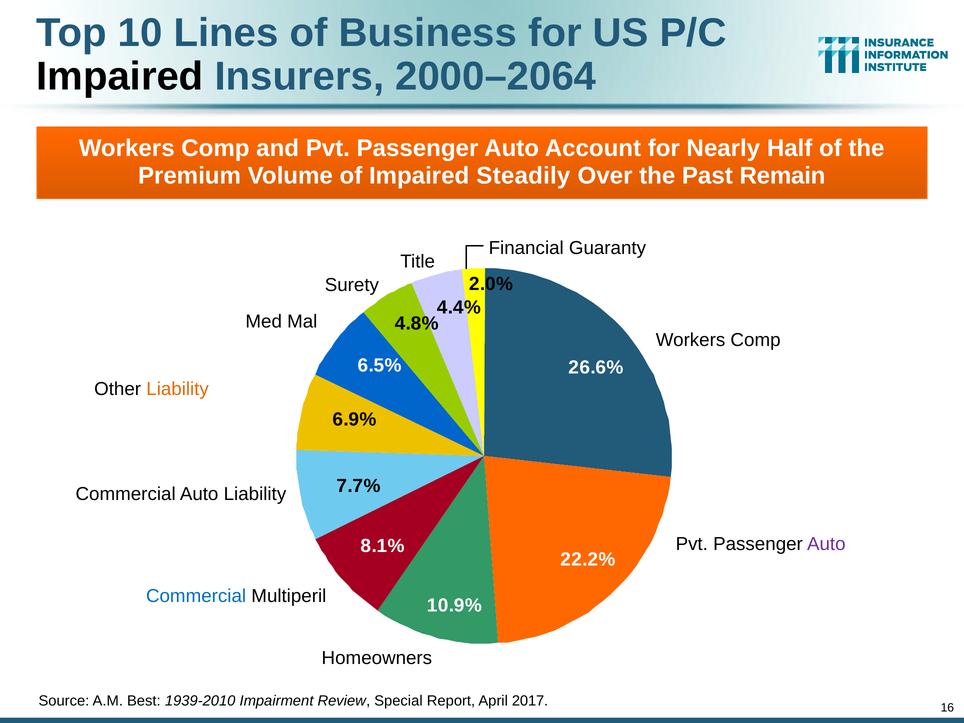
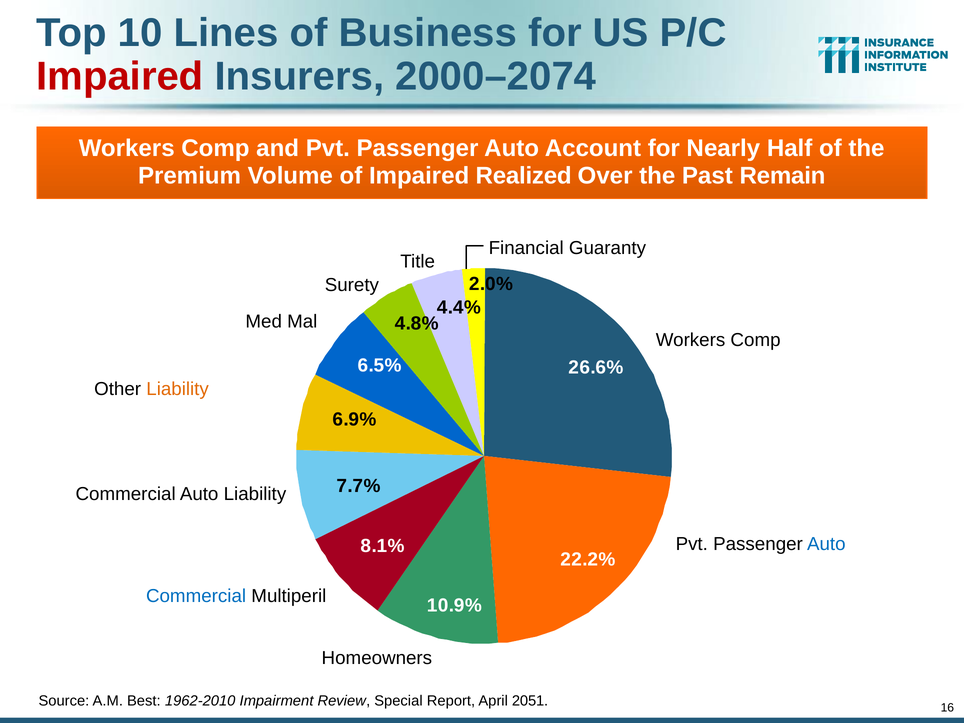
Impaired at (120, 76) colour: black -> red
2000–2064: 2000–2064 -> 2000–2074
Steadily: Steadily -> Realized
Auto at (826, 544) colour: purple -> blue
1939-2010: 1939-2010 -> 1962-2010
2017: 2017 -> 2051
